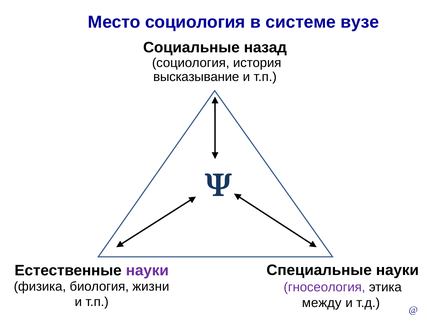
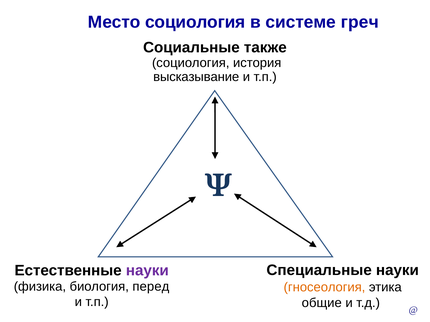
вузе: вузе -> греч
назад: назад -> также
жизни: жизни -> перед
гносеология colour: purple -> orange
между: между -> общие
